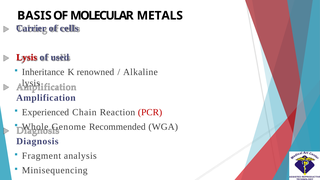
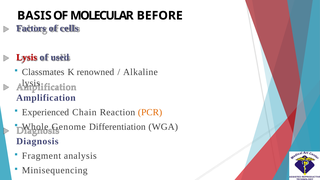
METALS: METALS -> BEFORE
Carrier: Carrier -> Factors
Inheritance: Inheritance -> Classmates
PCR colour: red -> orange
Recommended: Recommended -> Differentiation
